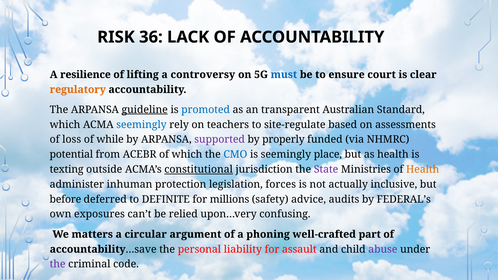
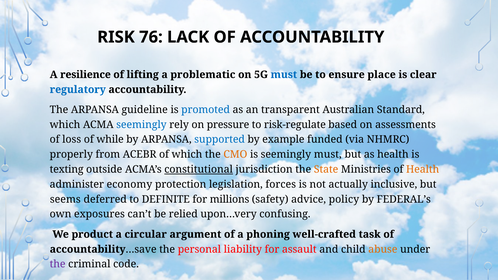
36: 36 -> 76
controversy: controversy -> problematic
court: court -> place
regulatory colour: orange -> blue
guideline underline: present -> none
teachers: teachers -> pressure
site-regulate: site-regulate -> risk-regulate
supported colour: purple -> blue
properly: properly -> example
potential: potential -> properly
CMO colour: blue -> orange
seemingly place: place -> must
State colour: purple -> orange
inhuman: inhuman -> economy
before: before -> seems
audits: audits -> policy
matters: matters -> product
part: part -> task
abuse colour: purple -> orange
